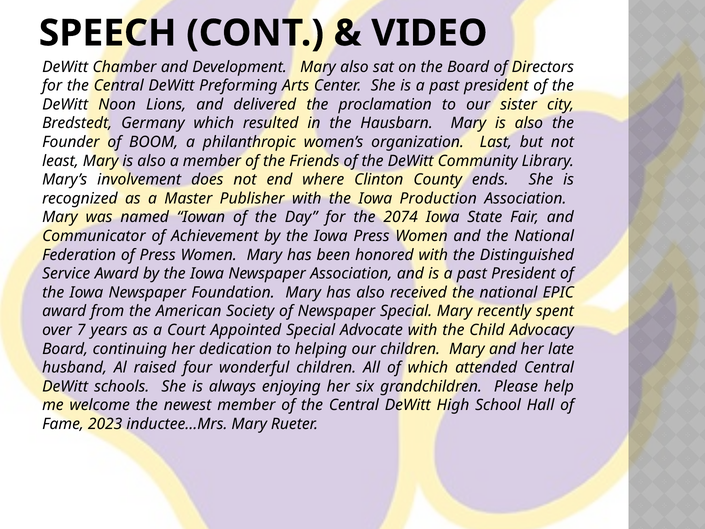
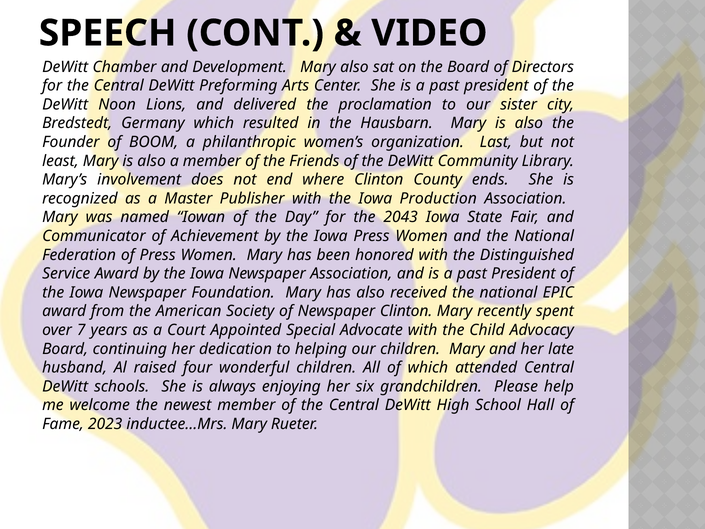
2074: 2074 -> 2043
Newspaper Special: Special -> Clinton
